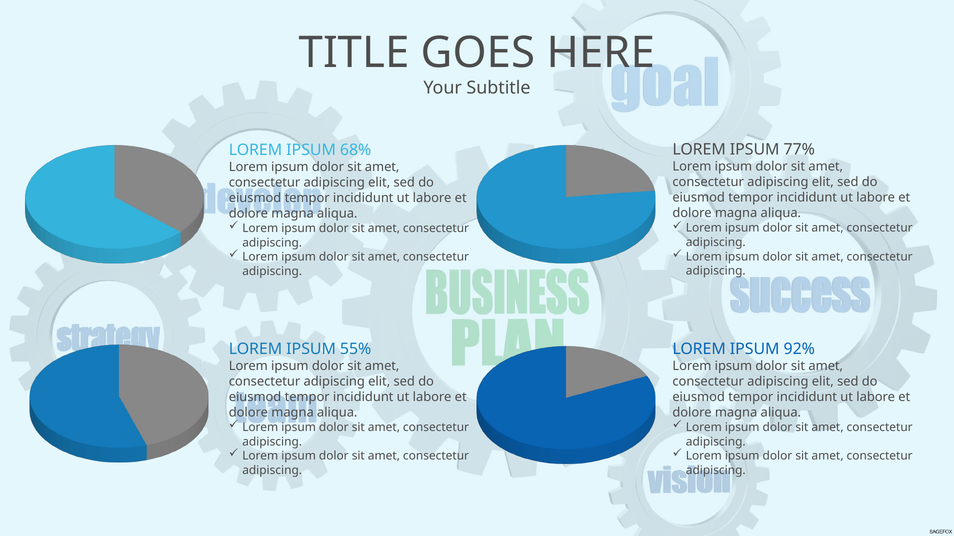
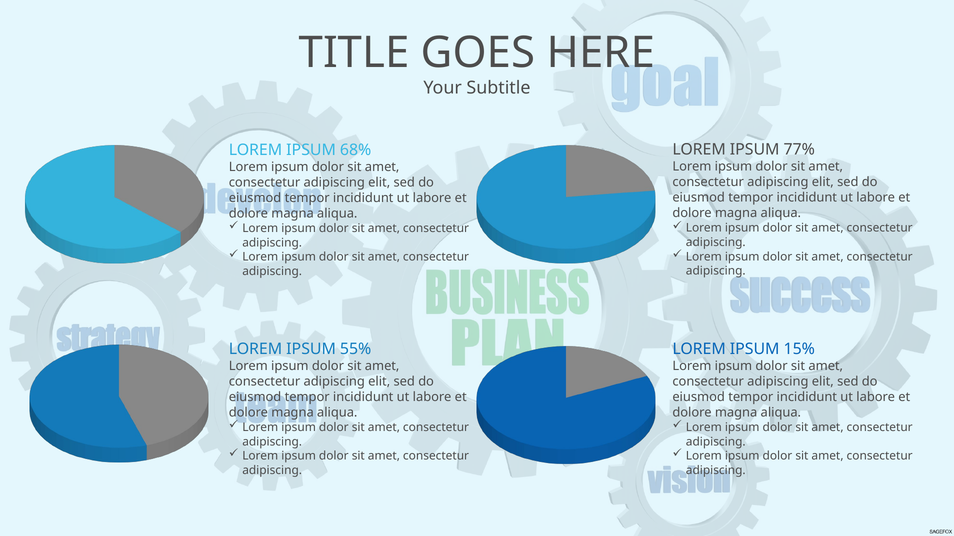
92%: 92% -> 15%
